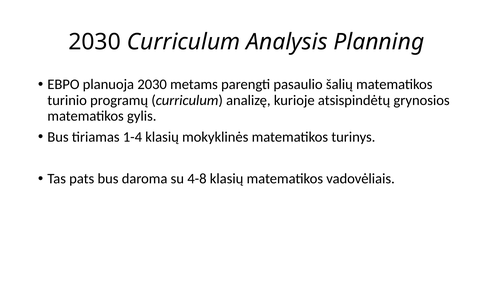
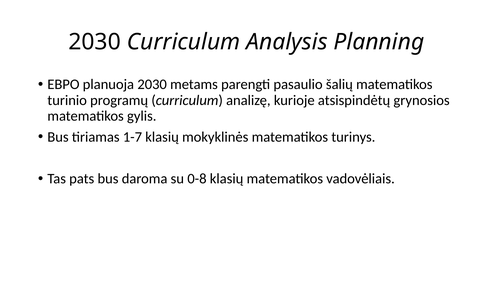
1-4: 1-4 -> 1-7
4-8: 4-8 -> 0-8
